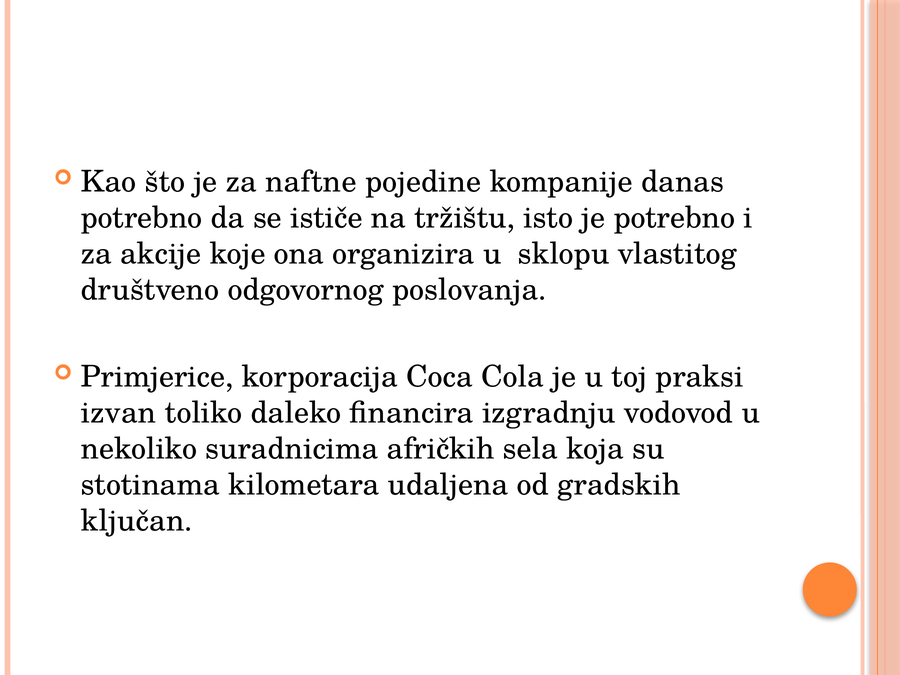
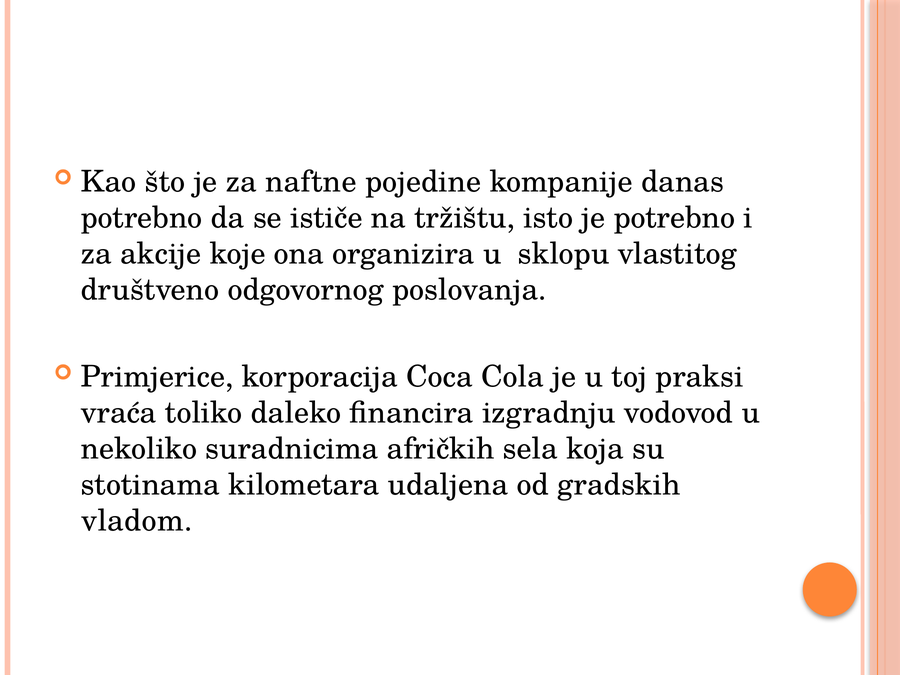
izvan: izvan -> vraća
ključan: ključan -> vladom
